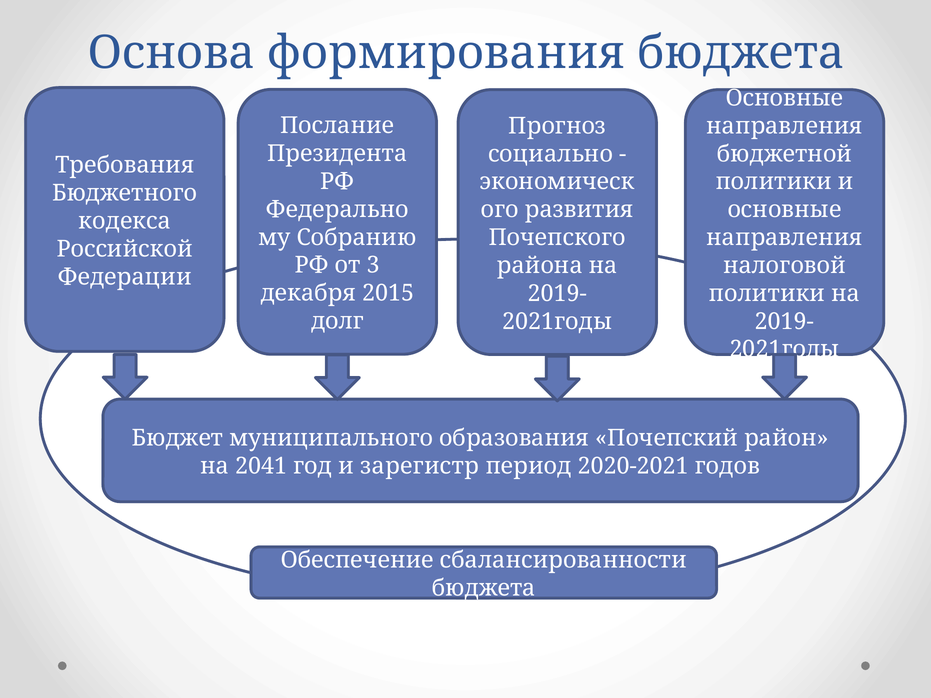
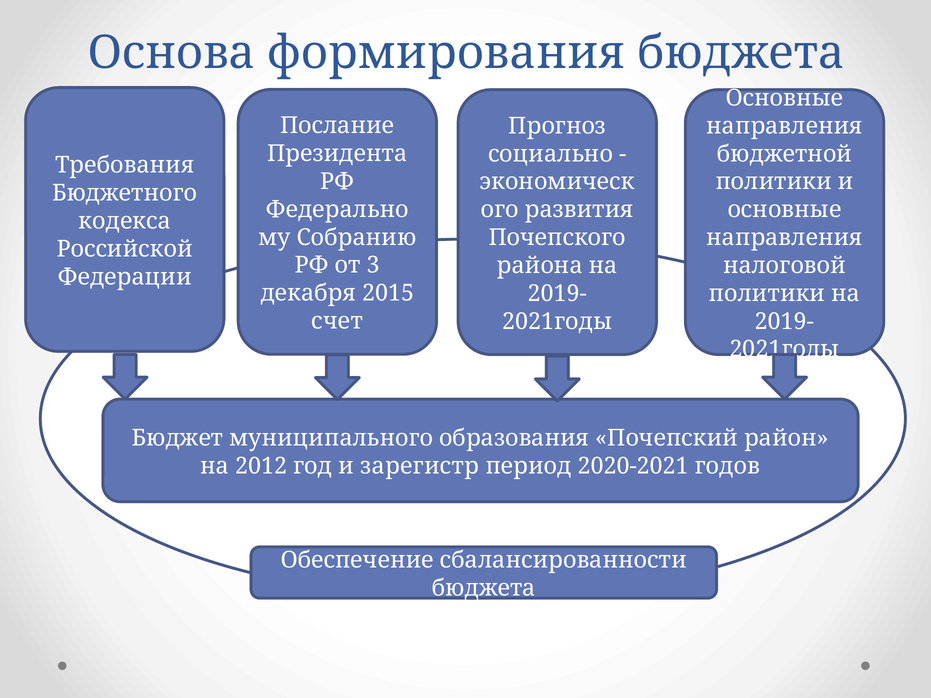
долг: долг -> счет
2041: 2041 -> 2012
